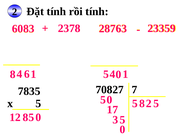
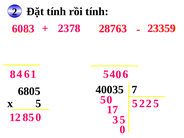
8 1: 1 -> 6
70827: 70827 -> 40035
7835: 7835 -> 6805
8 at (142, 103): 8 -> 2
